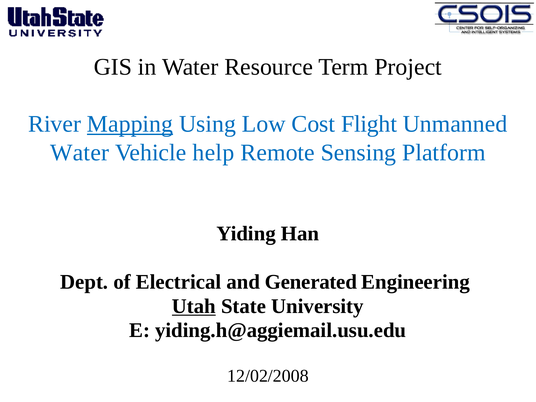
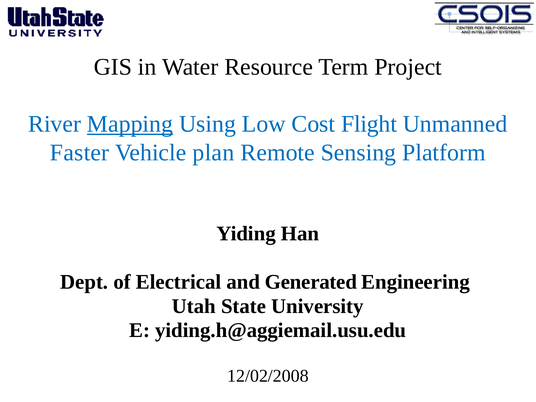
Water at (80, 153): Water -> Faster
help: help -> plan
Utah underline: present -> none
